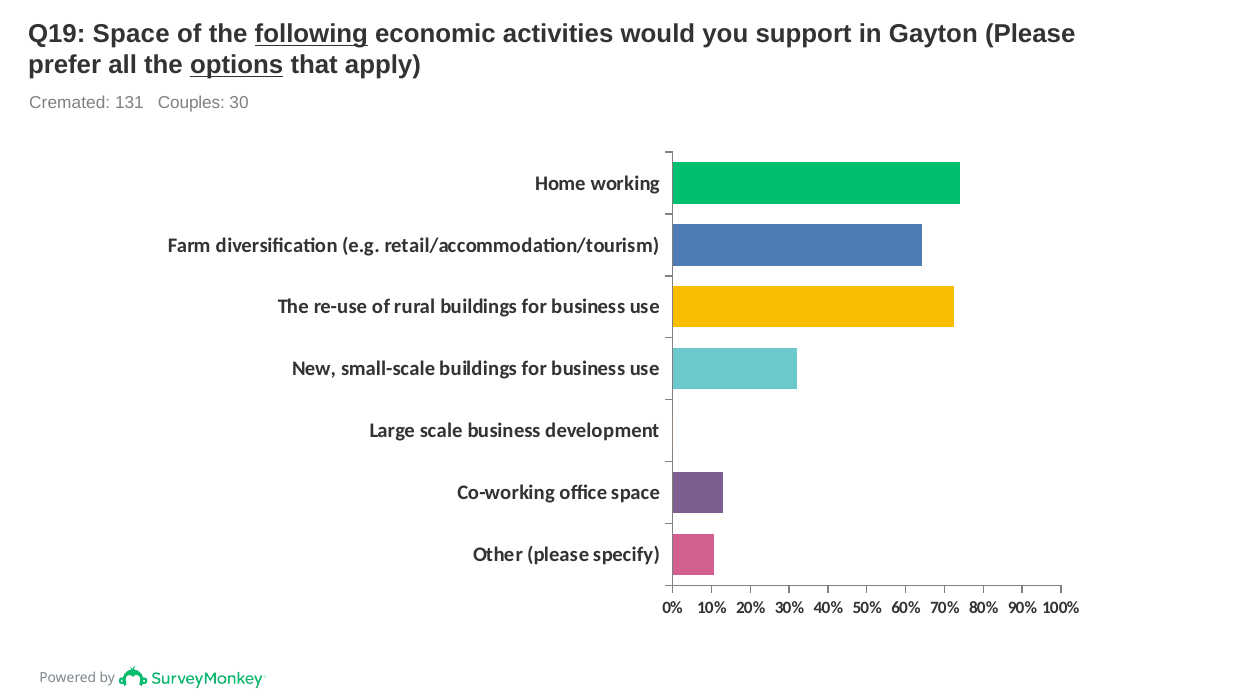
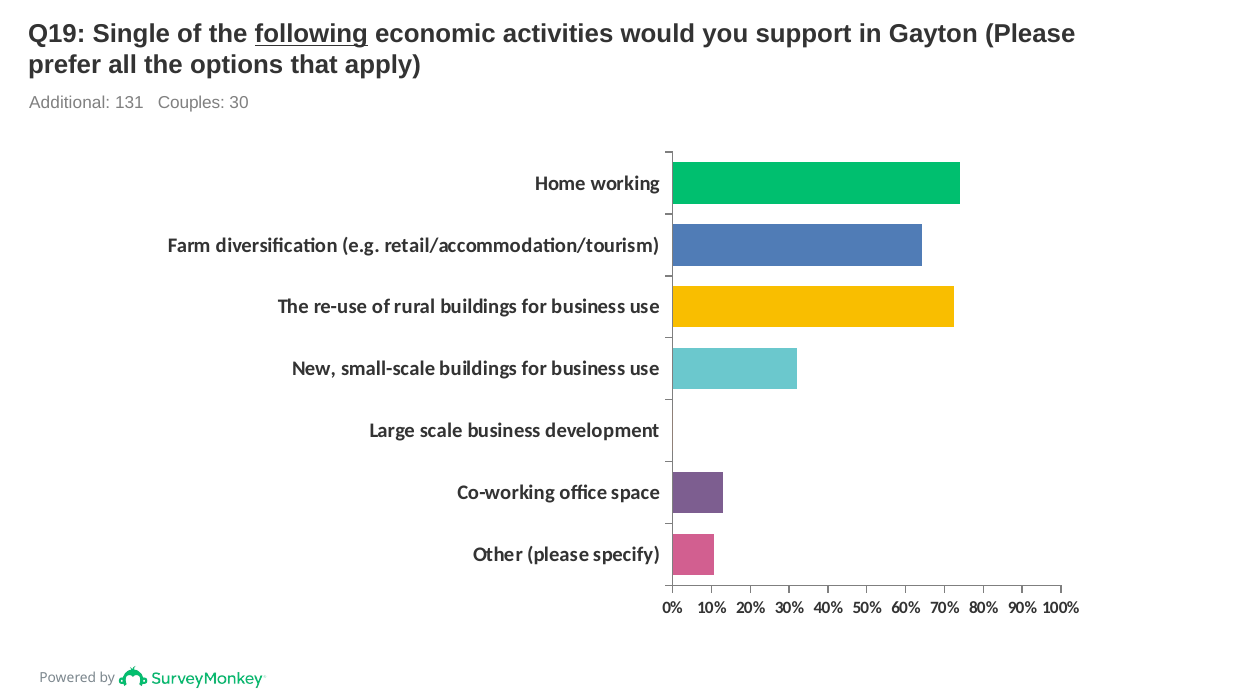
Q19 Space: Space -> Single
options underline: present -> none
Cremated: Cremated -> Additional
